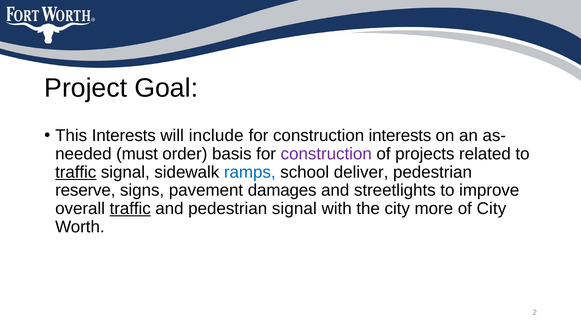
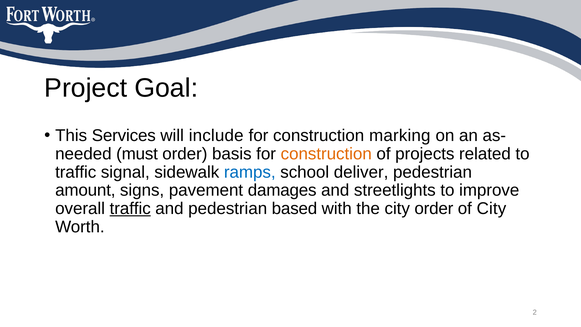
This Interests: Interests -> Services
construction interests: interests -> marking
construction at (326, 154) colour: purple -> orange
traffic at (76, 172) underline: present -> none
reserve: reserve -> amount
pedestrian signal: signal -> based
city more: more -> order
